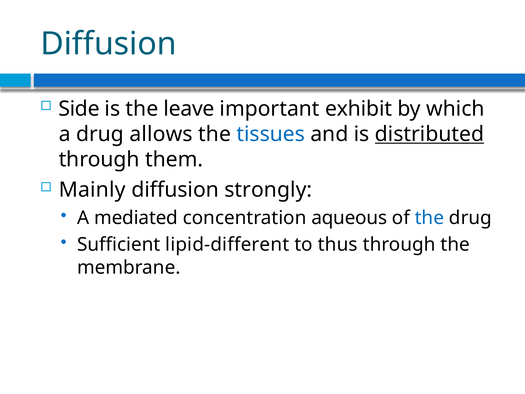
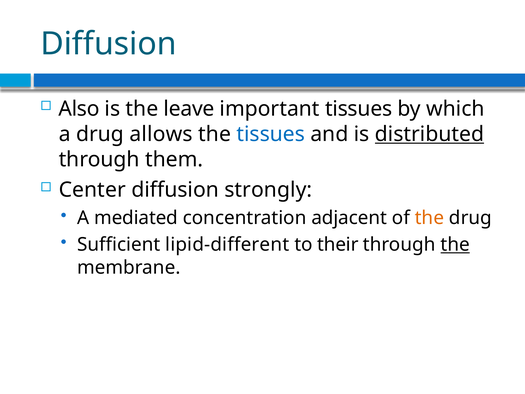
Side: Side -> Also
important exhibit: exhibit -> tissues
Mainly: Mainly -> Center
aqueous: aqueous -> adjacent
the at (429, 218) colour: blue -> orange
thus: thus -> their
the at (455, 245) underline: none -> present
